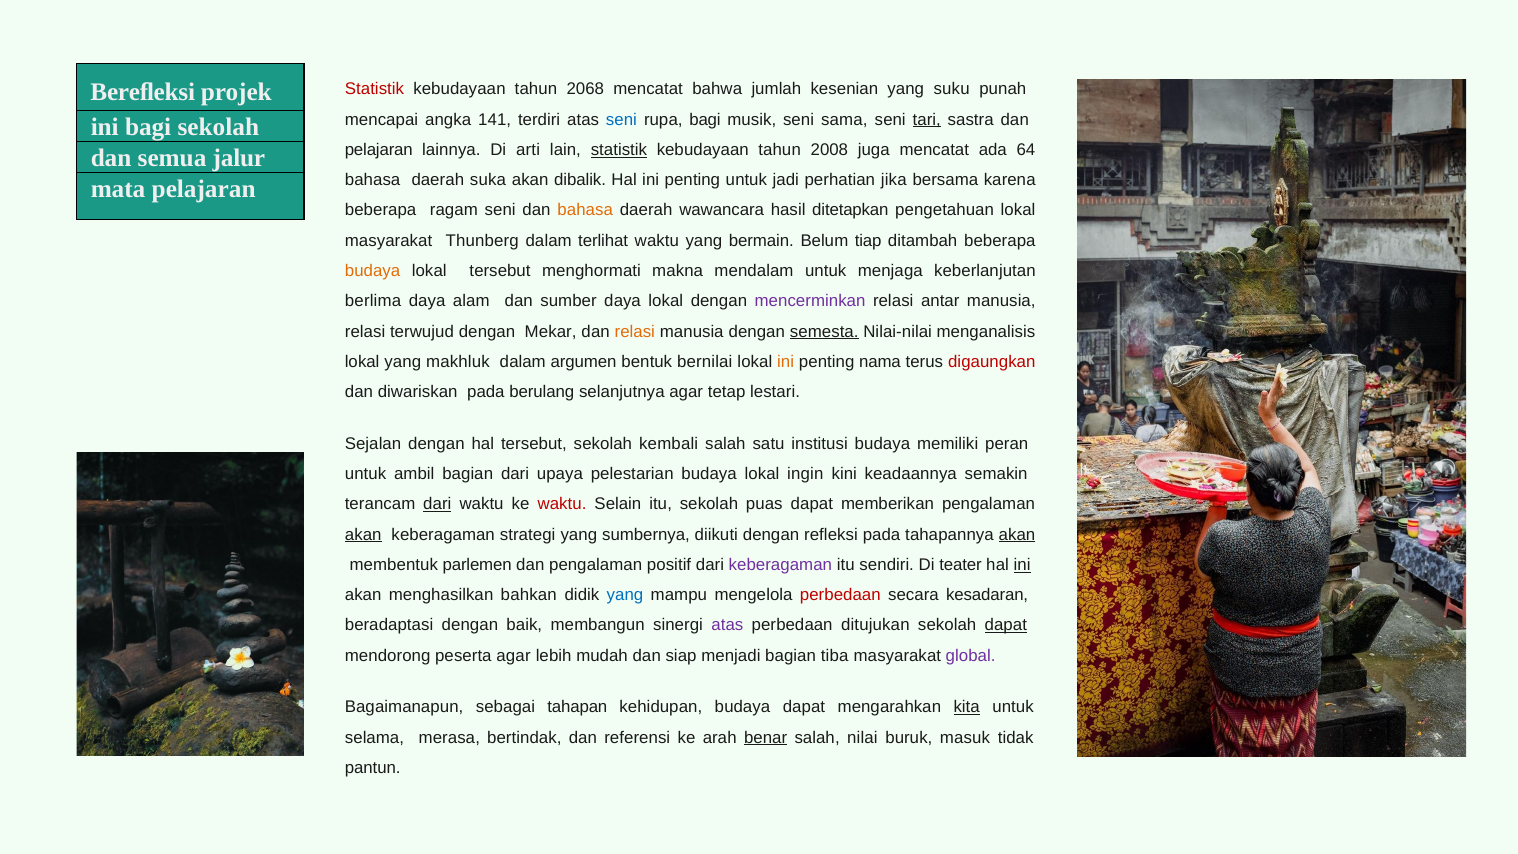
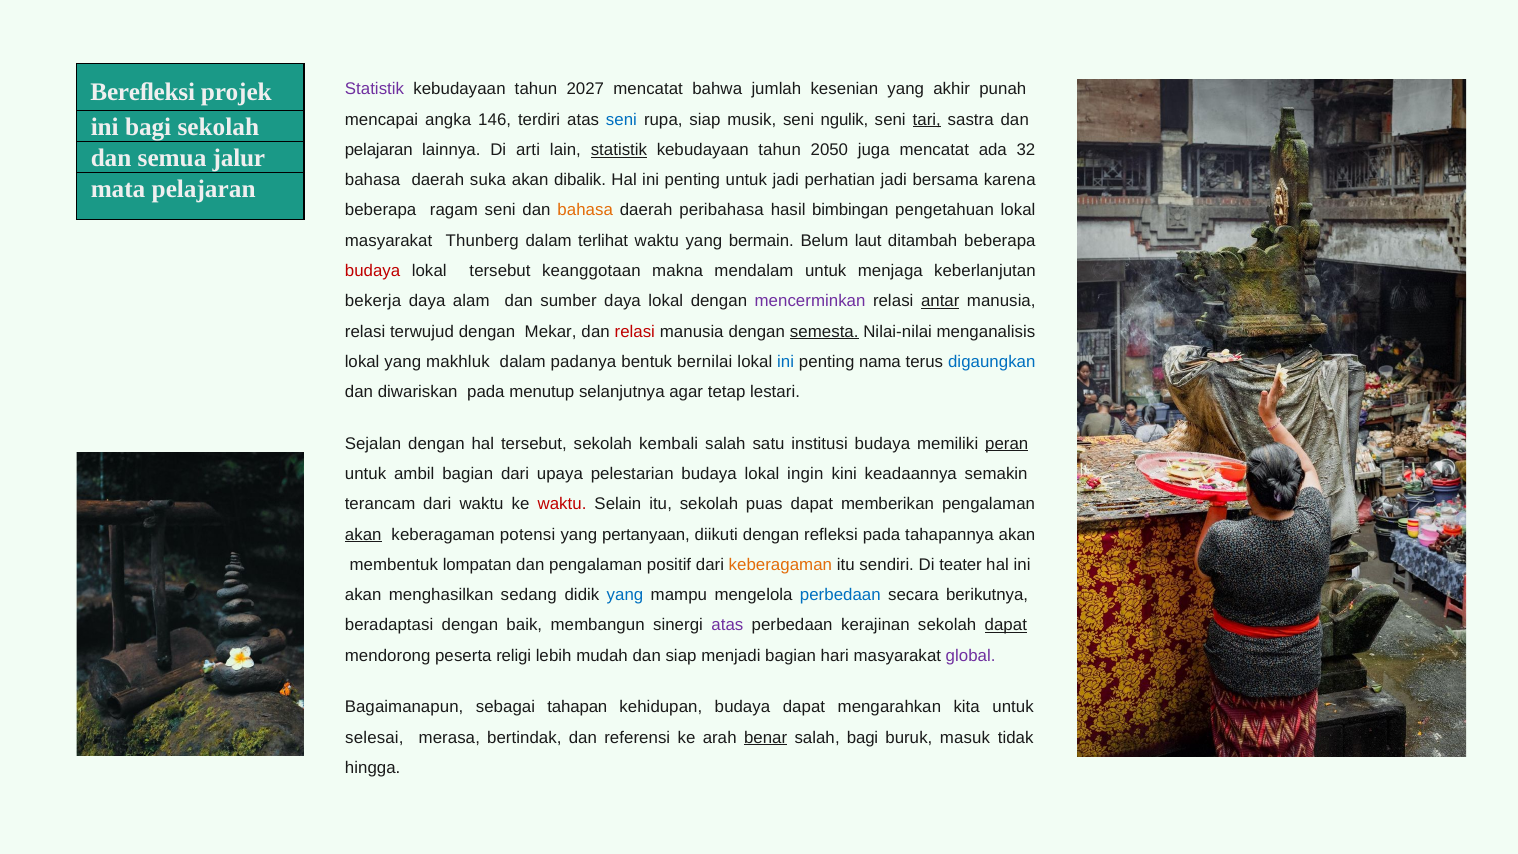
Statistik at (375, 89) colour: red -> purple
2068: 2068 -> 2027
suku: suku -> akhir
141: 141 -> 146
rupa bagi: bagi -> siap
sama: sama -> ngulik
2008: 2008 -> 2050
64: 64 -> 32
perhatian jika: jika -> jadi
wawancara: wawancara -> peribahasa
ditetapkan: ditetapkan -> bimbingan
tiap: tiap -> laut
budaya at (373, 271) colour: orange -> red
menghormati: menghormati -> keanggotaan
berlima: berlima -> bekerja
antar underline: none -> present
relasi at (635, 332) colour: orange -> red
argumen: argumen -> padanya
ini at (786, 362) colour: orange -> blue
digaungkan colour: red -> blue
berulang: berulang -> menutup
peran underline: none -> present
dari at (437, 504) underline: present -> none
strategi: strategi -> potensi
sumbernya: sumbernya -> pertanyaan
akan at (1017, 534) underline: present -> none
parlemen: parlemen -> lompatan
keberagaman at (780, 565) colour: purple -> orange
ini at (1022, 565) underline: present -> none
bahkan: bahkan -> sedang
perbedaan at (840, 595) colour: red -> blue
kesadaran: kesadaran -> berikutnya
ditujukan: ditujukan -> kerajinan
peserta agar: agar -> religi
tiba: tiba -> hari
kita underline: present -> none
selama: selama -> selesai
salah nilai: nilai -> bagi
pantun: pantun -> hingga
